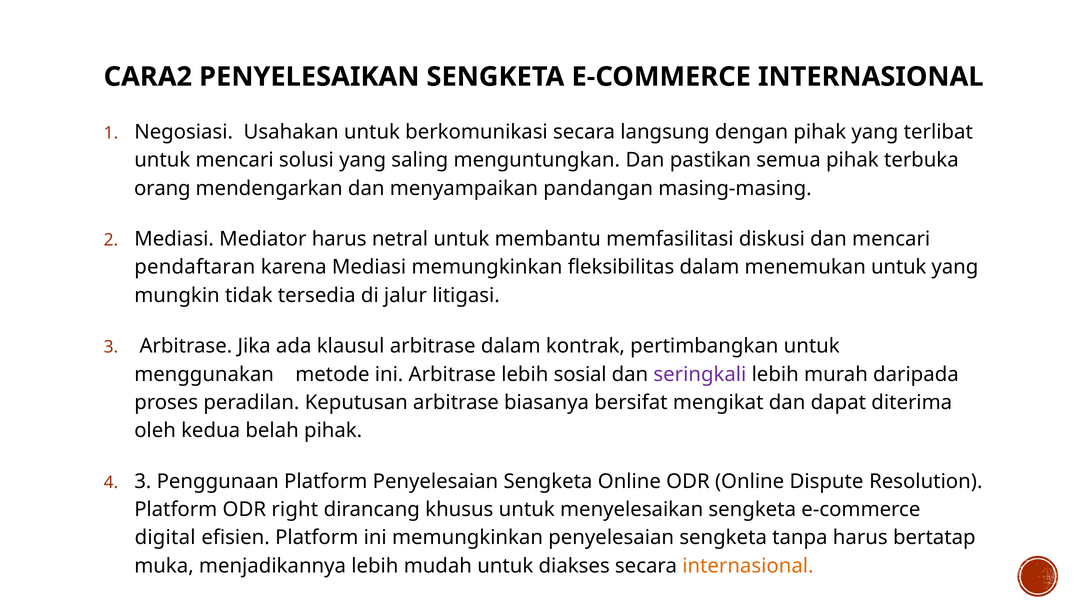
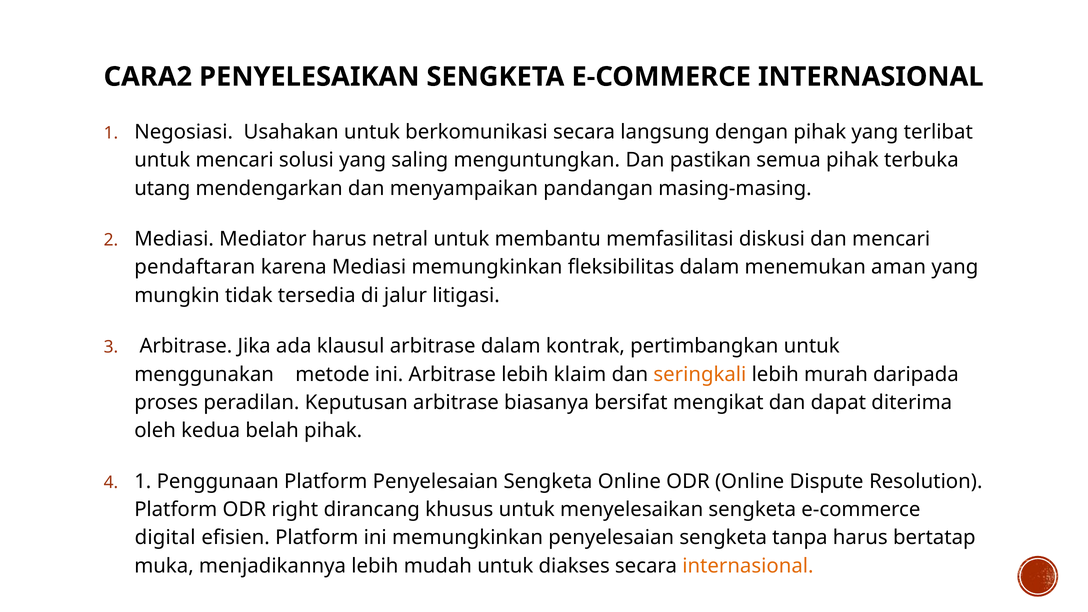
orang: orang -> utang
menemukan untuk: untuk -> aman
sosial: sosial -> klaim
seringkali colour: purple -> orange
4 3: 3 -> 1
